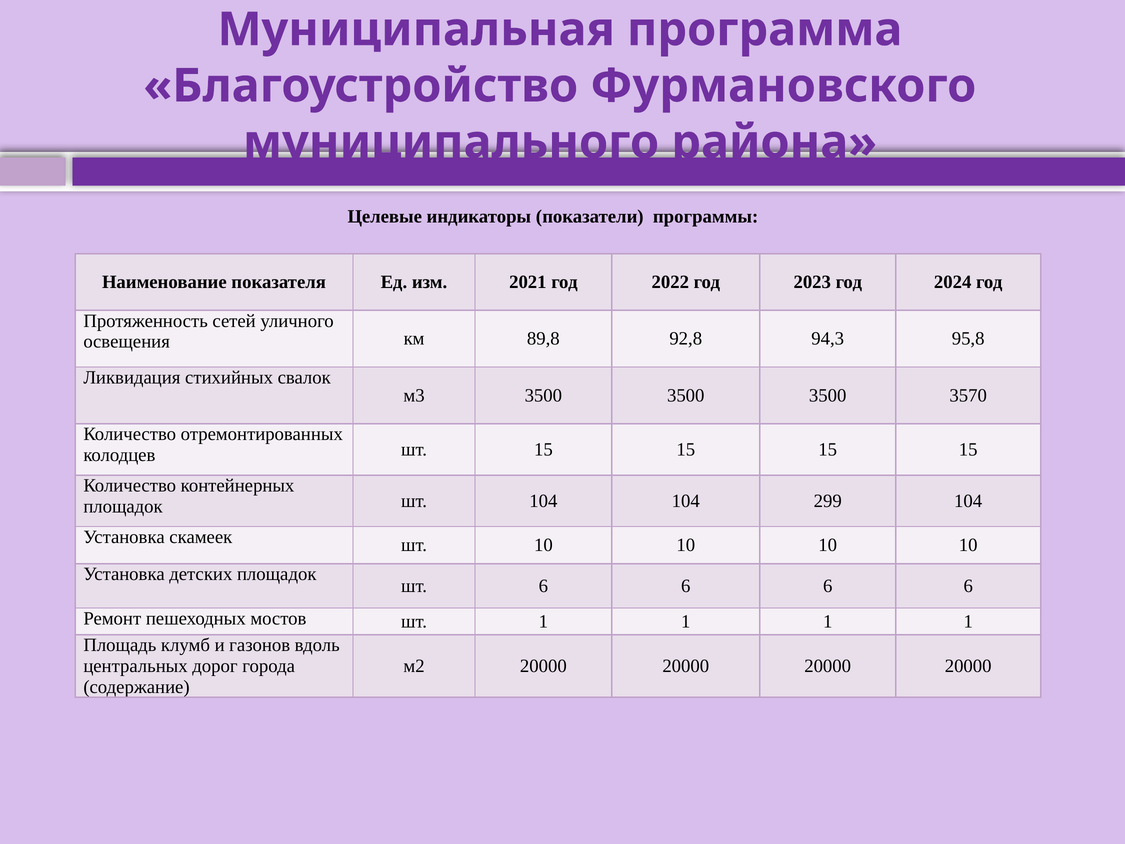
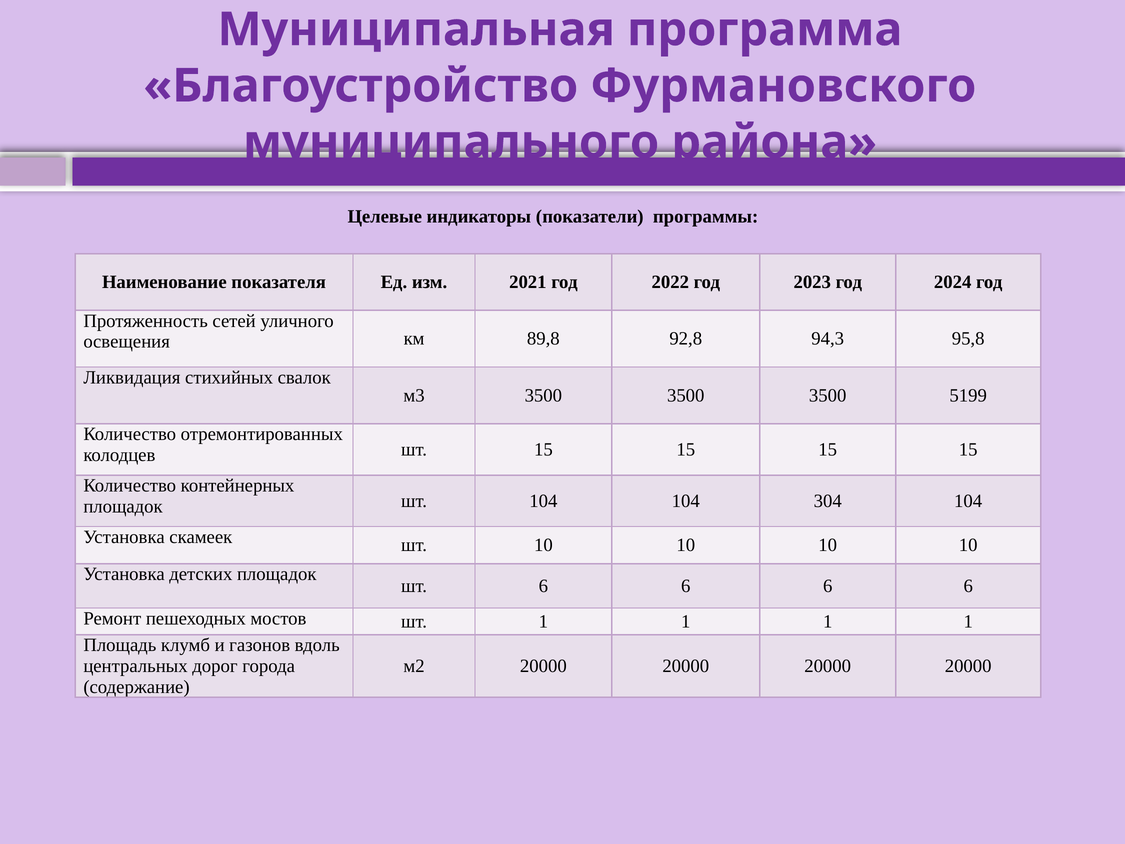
3570: 3570 -> 5199
299: 299 -> 304
